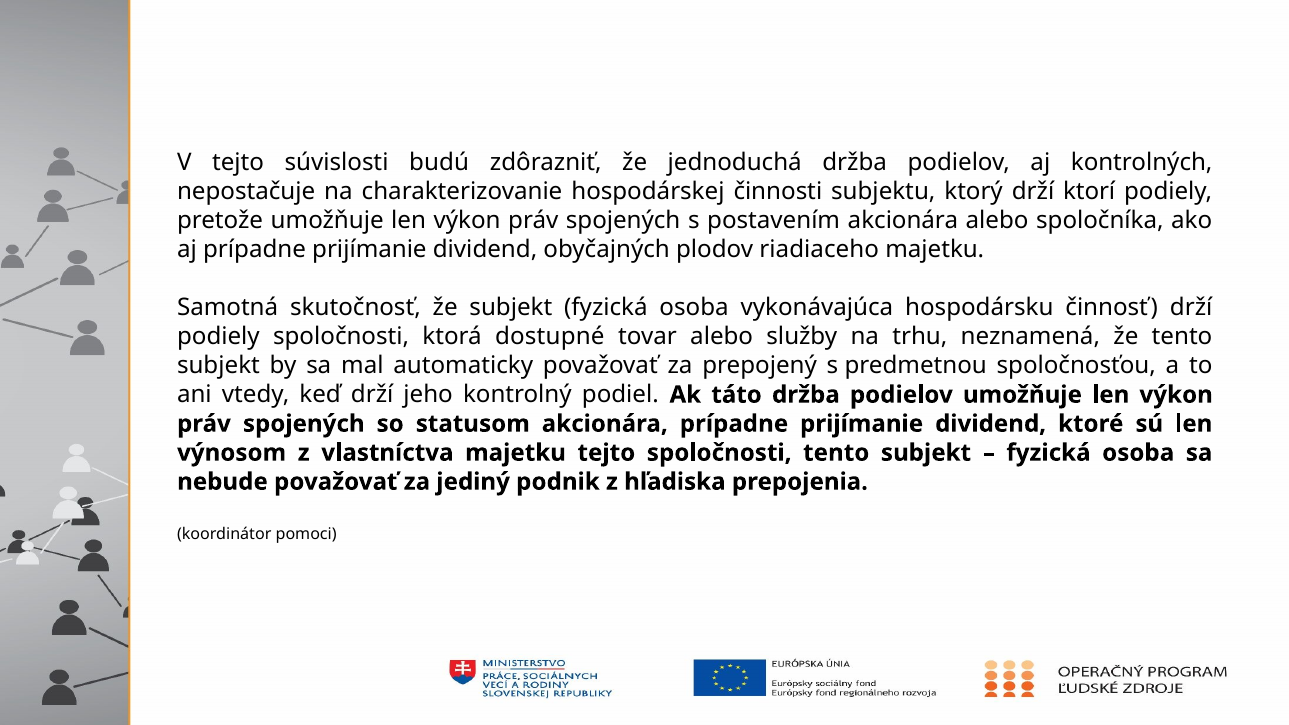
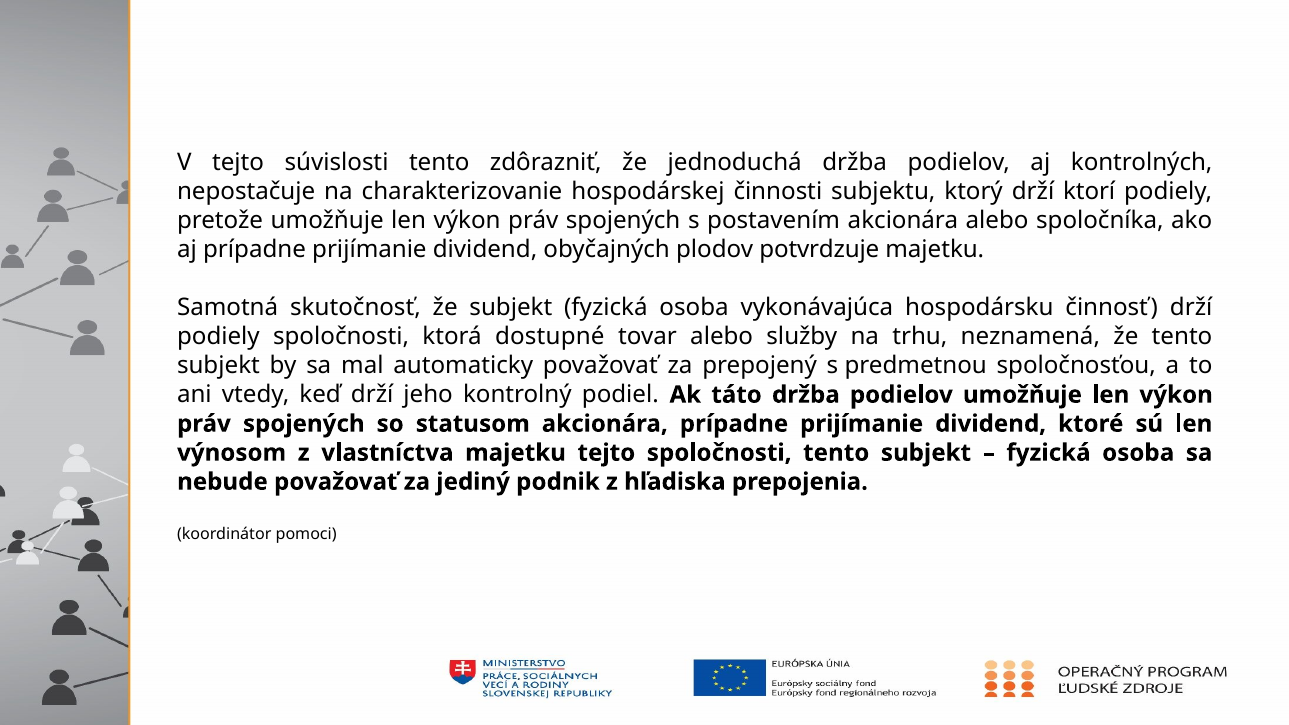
súvislosti budú: budú -> tento
riadiaceho: riadiaceho -> potvrdzuje
